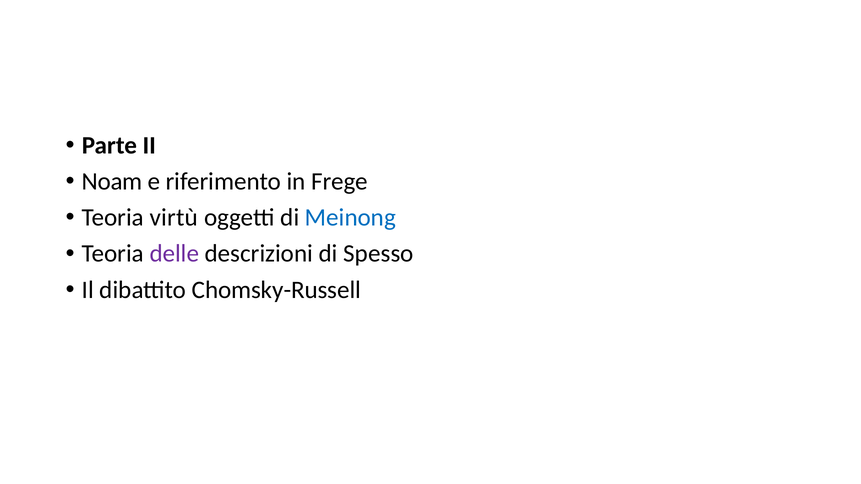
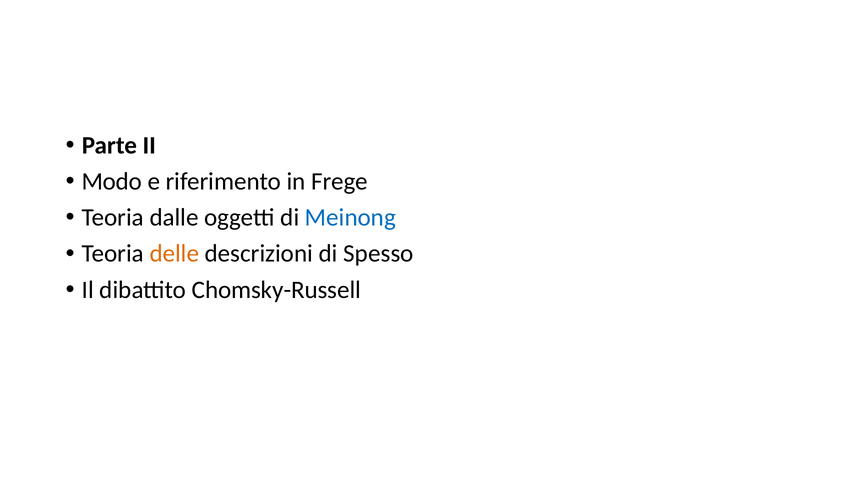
Noam: Noam -> Modo
virtù: virtù -> dalle
delle colour: purple -> orange
